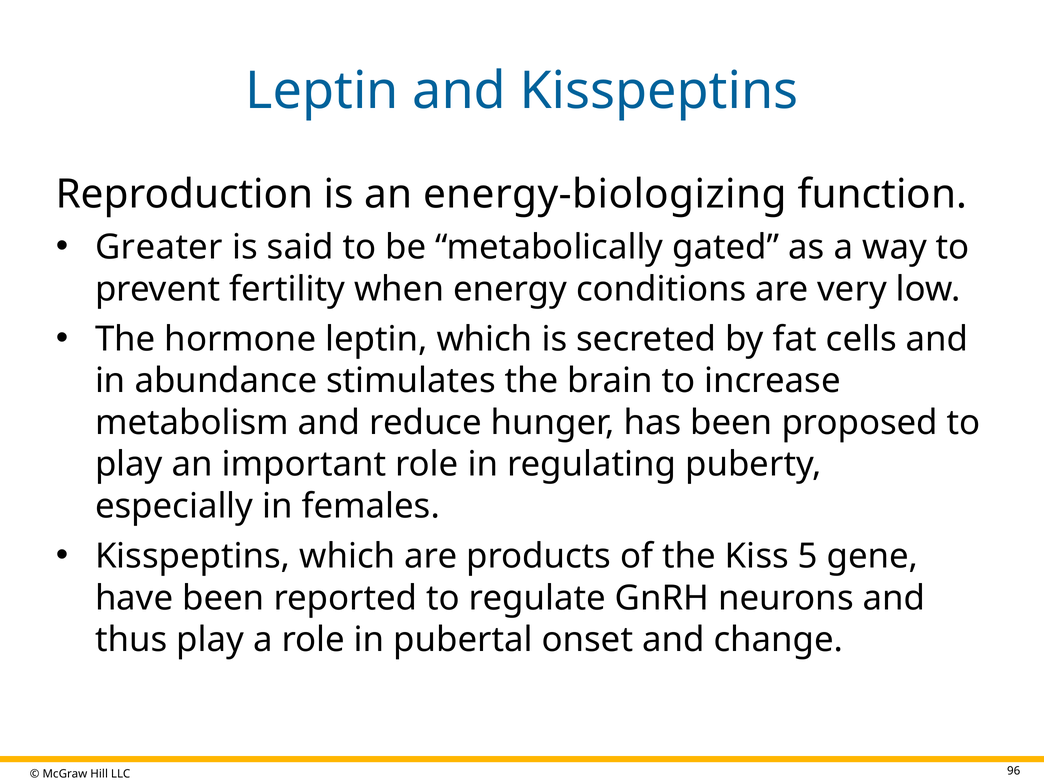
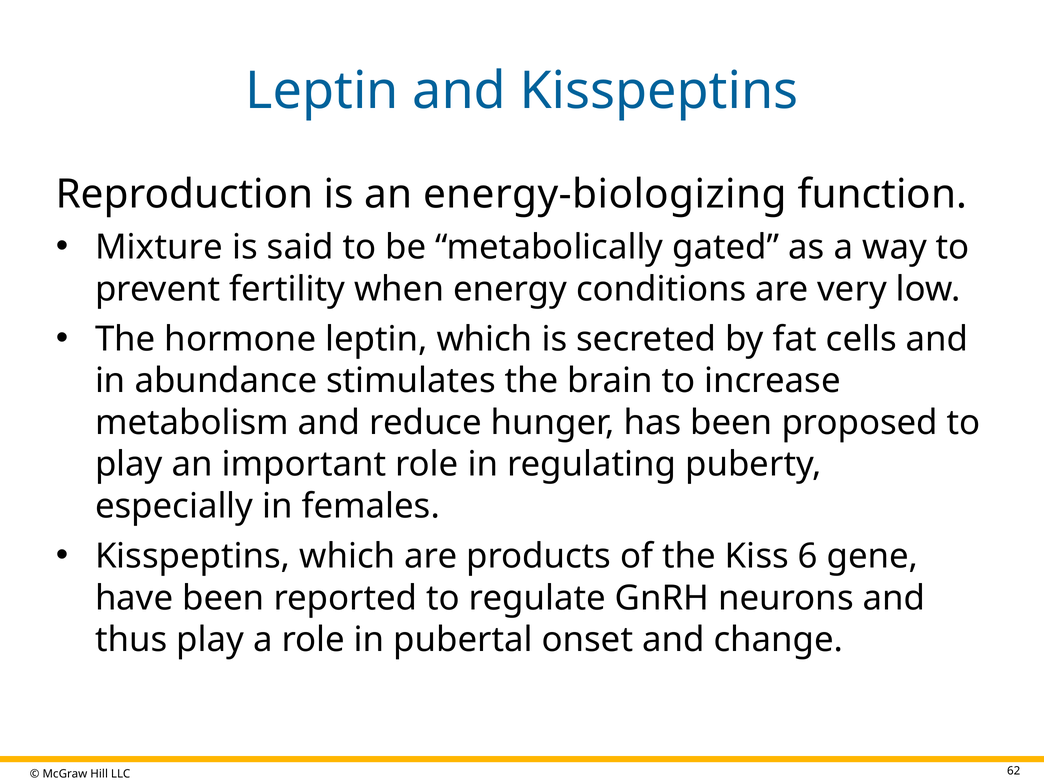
Greater: Greater -> Mixture
5: 5 -> 6
96: 96 -> 62
